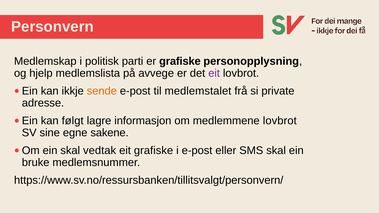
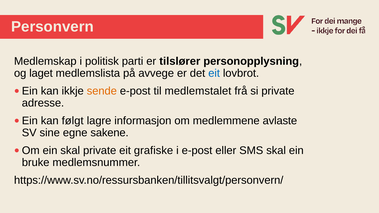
er grafiske: grafiske -> tilslører
hjelp: hjelp -> laget
eit at (214, 73) colour: purple -> blue
medlemmene lovbrot: lovbrot -> avlaste
skal vedtak: vedtak -> private
